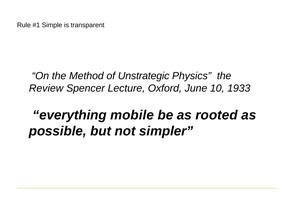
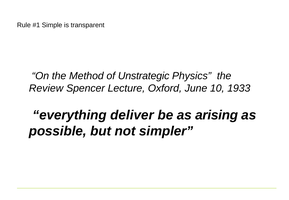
mobile: mobile -> deliver
rooted: rooted -> arising
